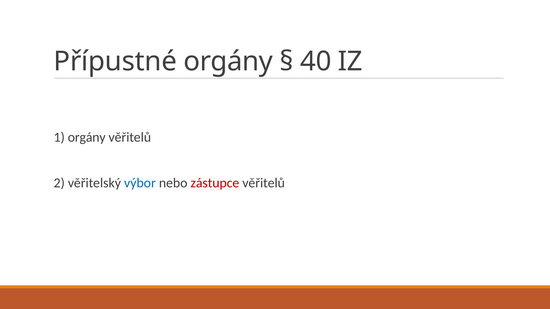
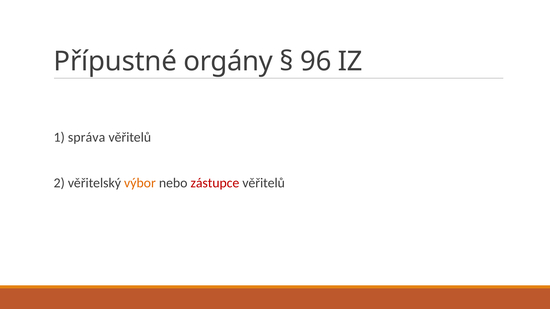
40: 40 -> 96
1 orgány: orgány -> správa
výbor colour: blue -> orange
